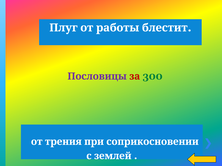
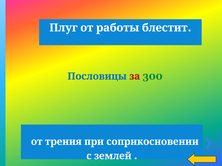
Пословицы colour: purple -> blue
